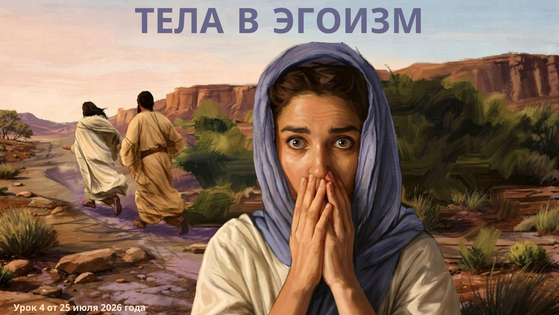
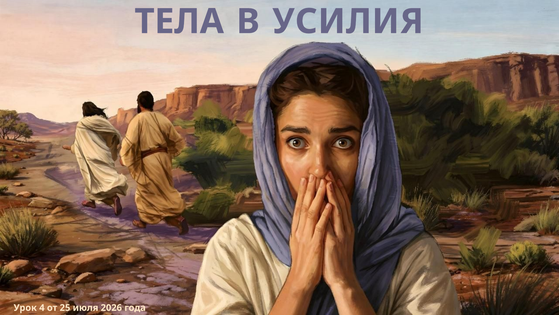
ЭГОИЗМ: ЭГОИЗМ -> УСИЛИЯ
